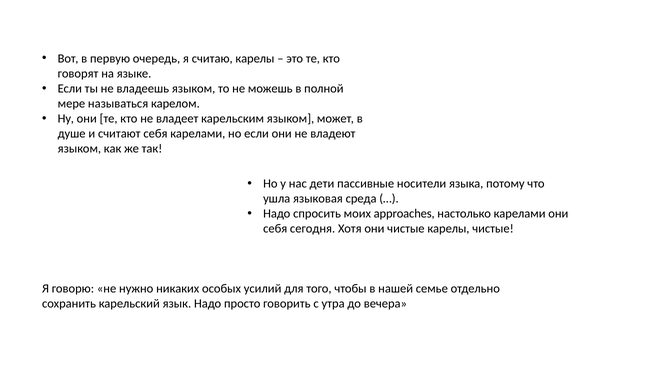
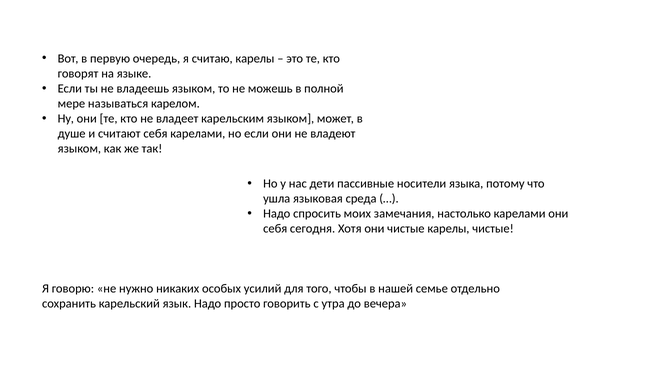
approaches: approaches -> замечания
